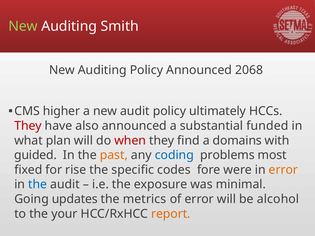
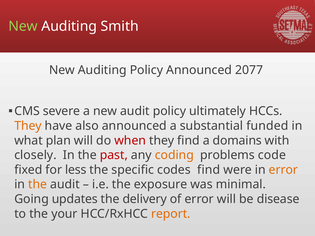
2068: 2068 -> 2077
higher: higher -> severe
They at (28, 126) colour: red -> orange
guided: guided -> closely
past colour: orange -> red
coding colour: blue -> orange
most: most -> code
rise: rise -> less
codes fore: fore -> find
the at (38, 185) colour: blue -> orange
metrics: metrics -> delivery
alcohol: alcohol -> disease
